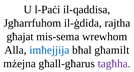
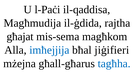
Jgħarrfuhom: Jgħarrfuhom -> Magħmudija
wrewhom: wrewhom -> magħkom
għamilt: għamilt -> jiġifieri
tagħha colour: purple -> blue
